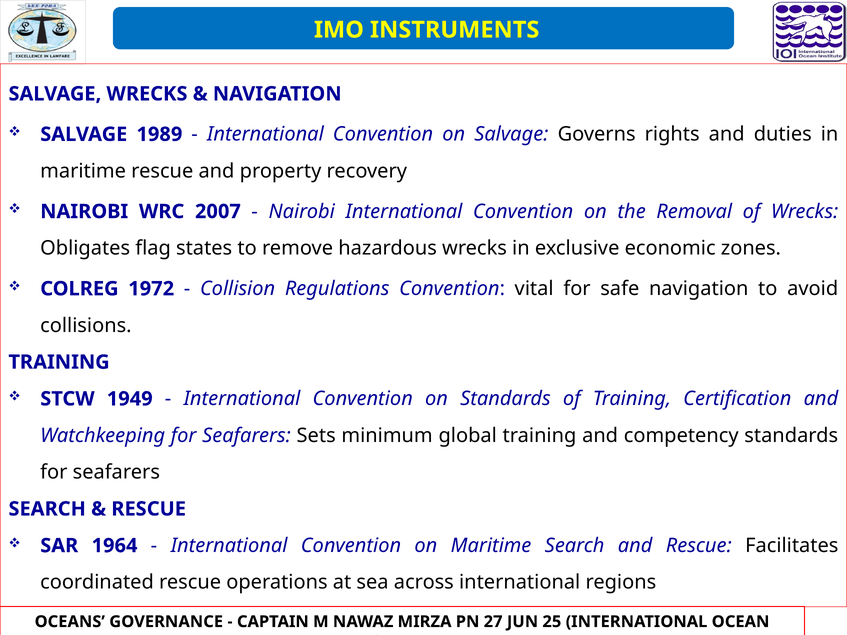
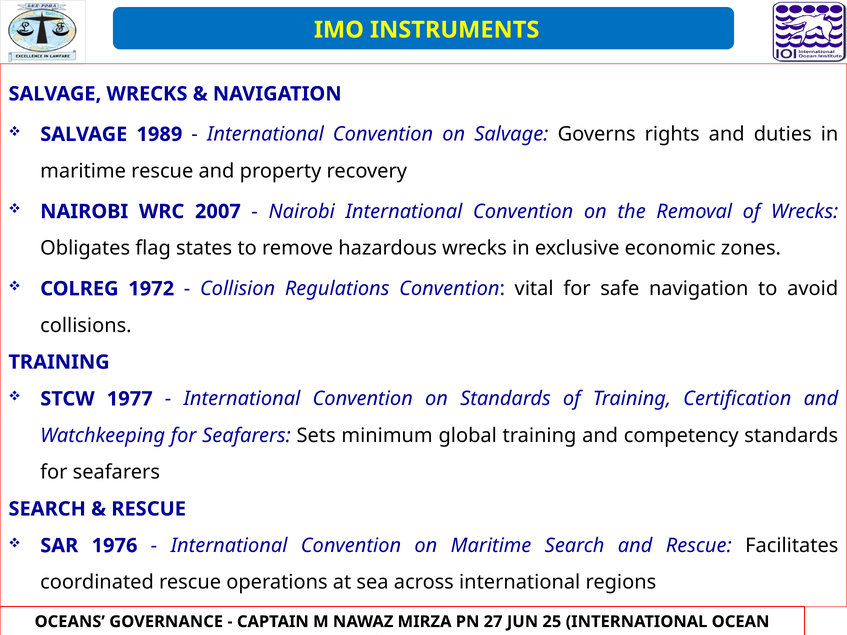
1949: 1949 -> 1977
1964: 1964 -> 1976
